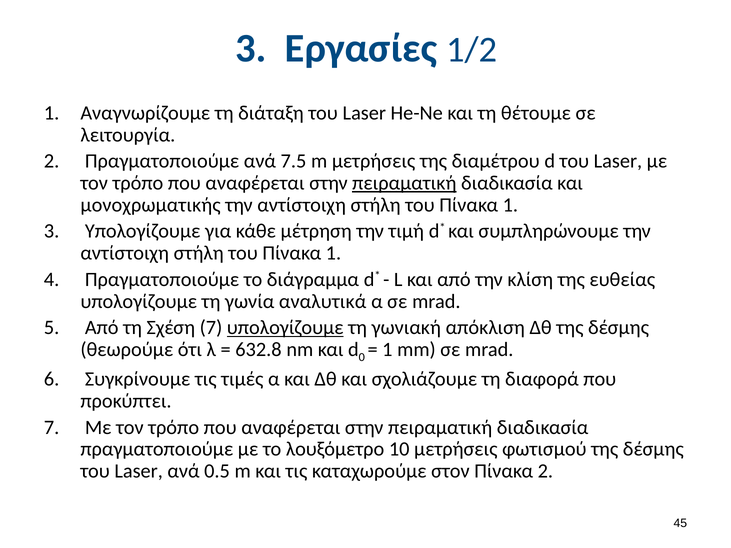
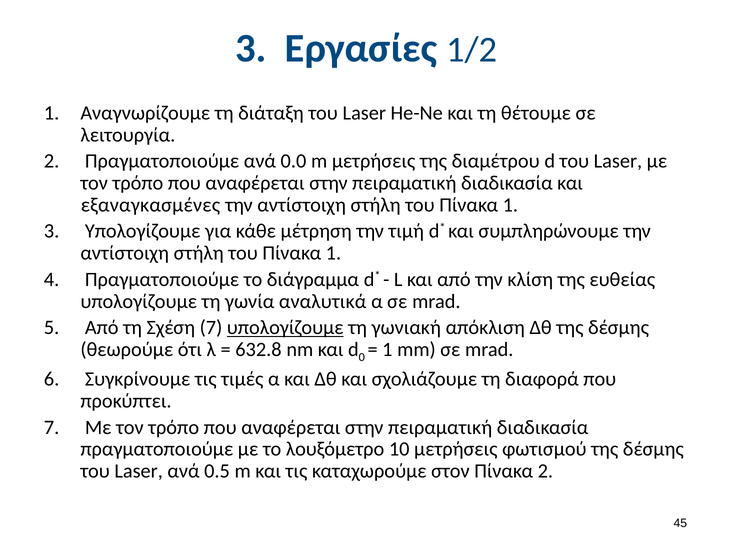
7.5: 7.5 -> 0.0
πειραματική at (404, 183) underline: present -> none
μονοχρωματικής: μονοχρωματικής -> εξαναγκασμένες
